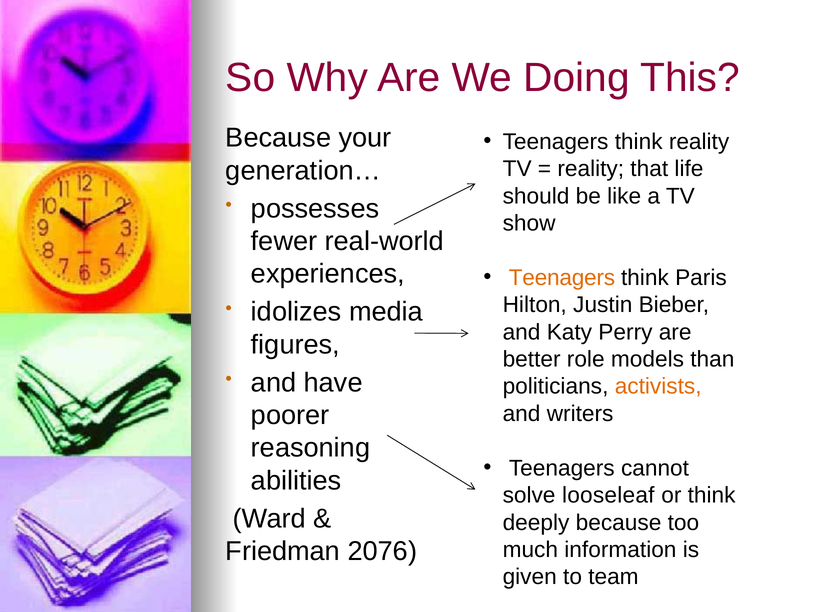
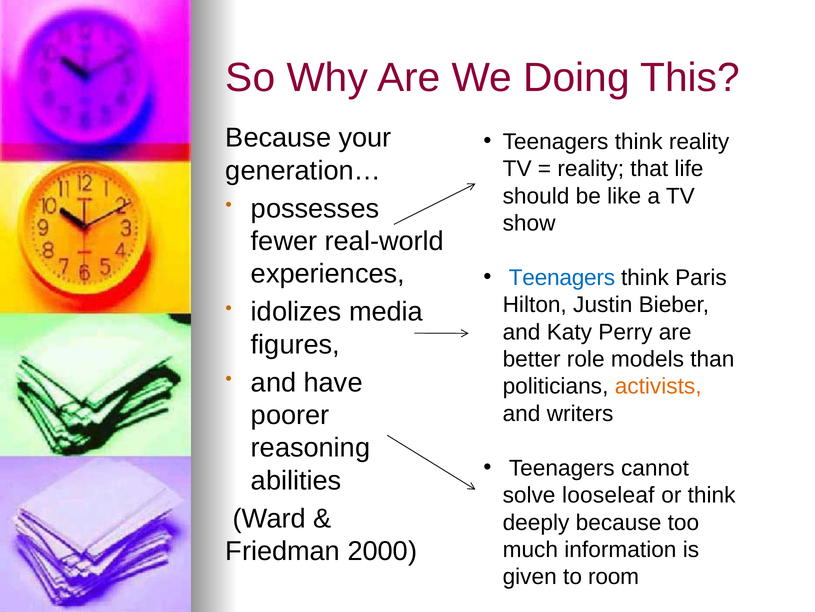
Teenagers at (562, 277) colour: orange -> blue
2076: 2076 -> 2000
team: team -> room
